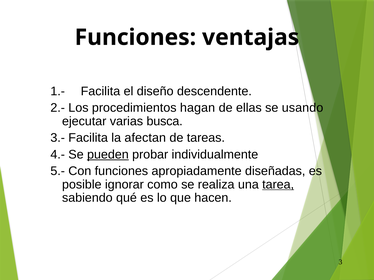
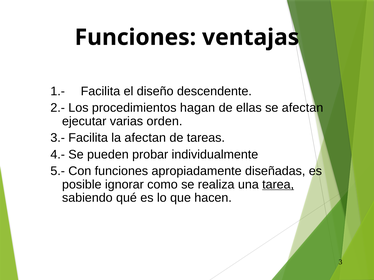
se usando: usando -> afectan
busca: busca -> orden
pueden underline: present -> none
